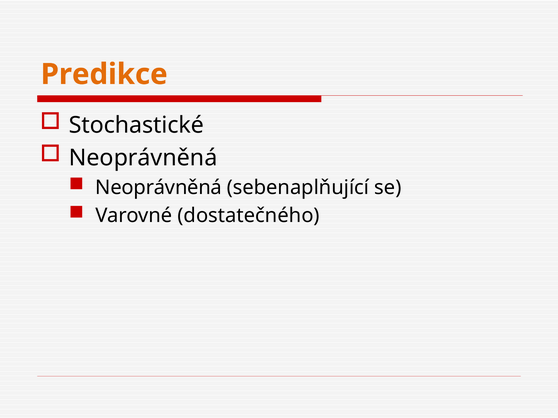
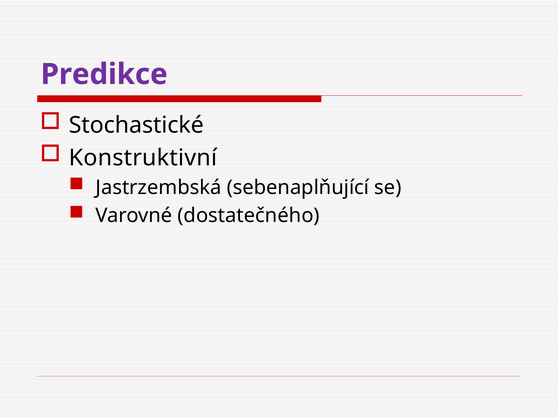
Predikce colour: orange -> purple
Neoprávněná at (143, 158): Neoprávněná -> Konstruktivní
Neoprávněná at (159, 188): Neoprávněná -> Jastrzembská
